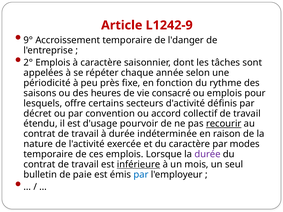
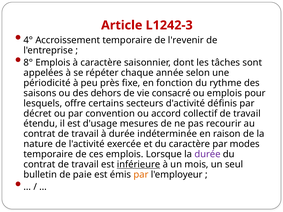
L1242-9: L1242-9 -> L1242-3
9°: 9° -> 4°
l'danger: l'danger -> l'revenir
2°: 2° -> 8°
heures: heures -> dehors
pourvoir: pourvoir -> mesures
recourir underline: present -> none
par at (141, 175) colour: blue -> orange
